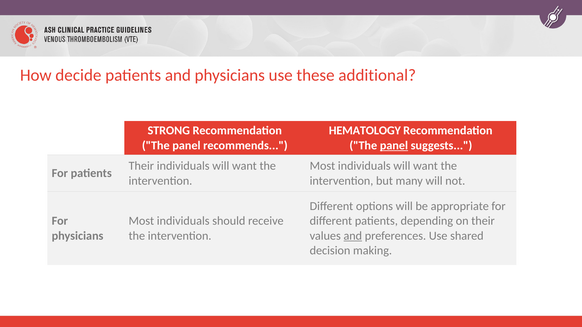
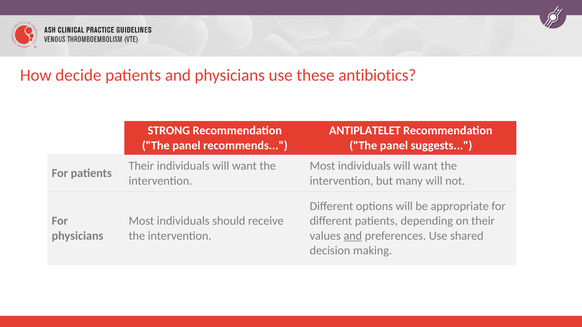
additional: additional -> antibiotics
HEMATOLOGY: HEMATOLOGY -> ANTIPLATELET
panel at (394, 146) underline: present -> none
